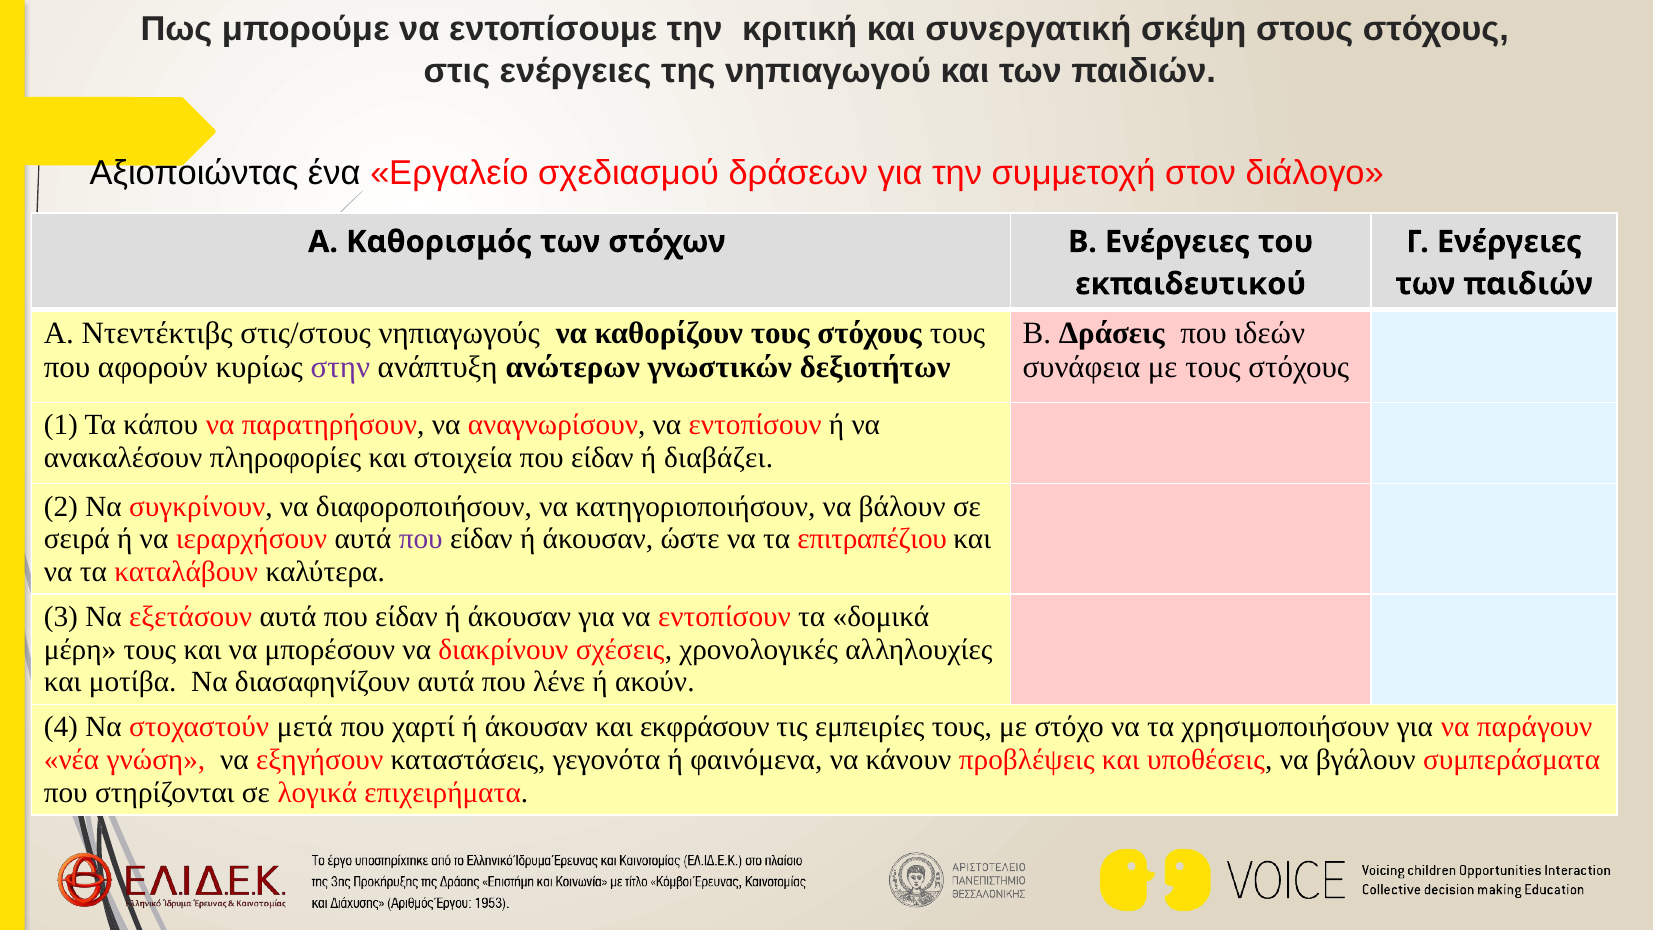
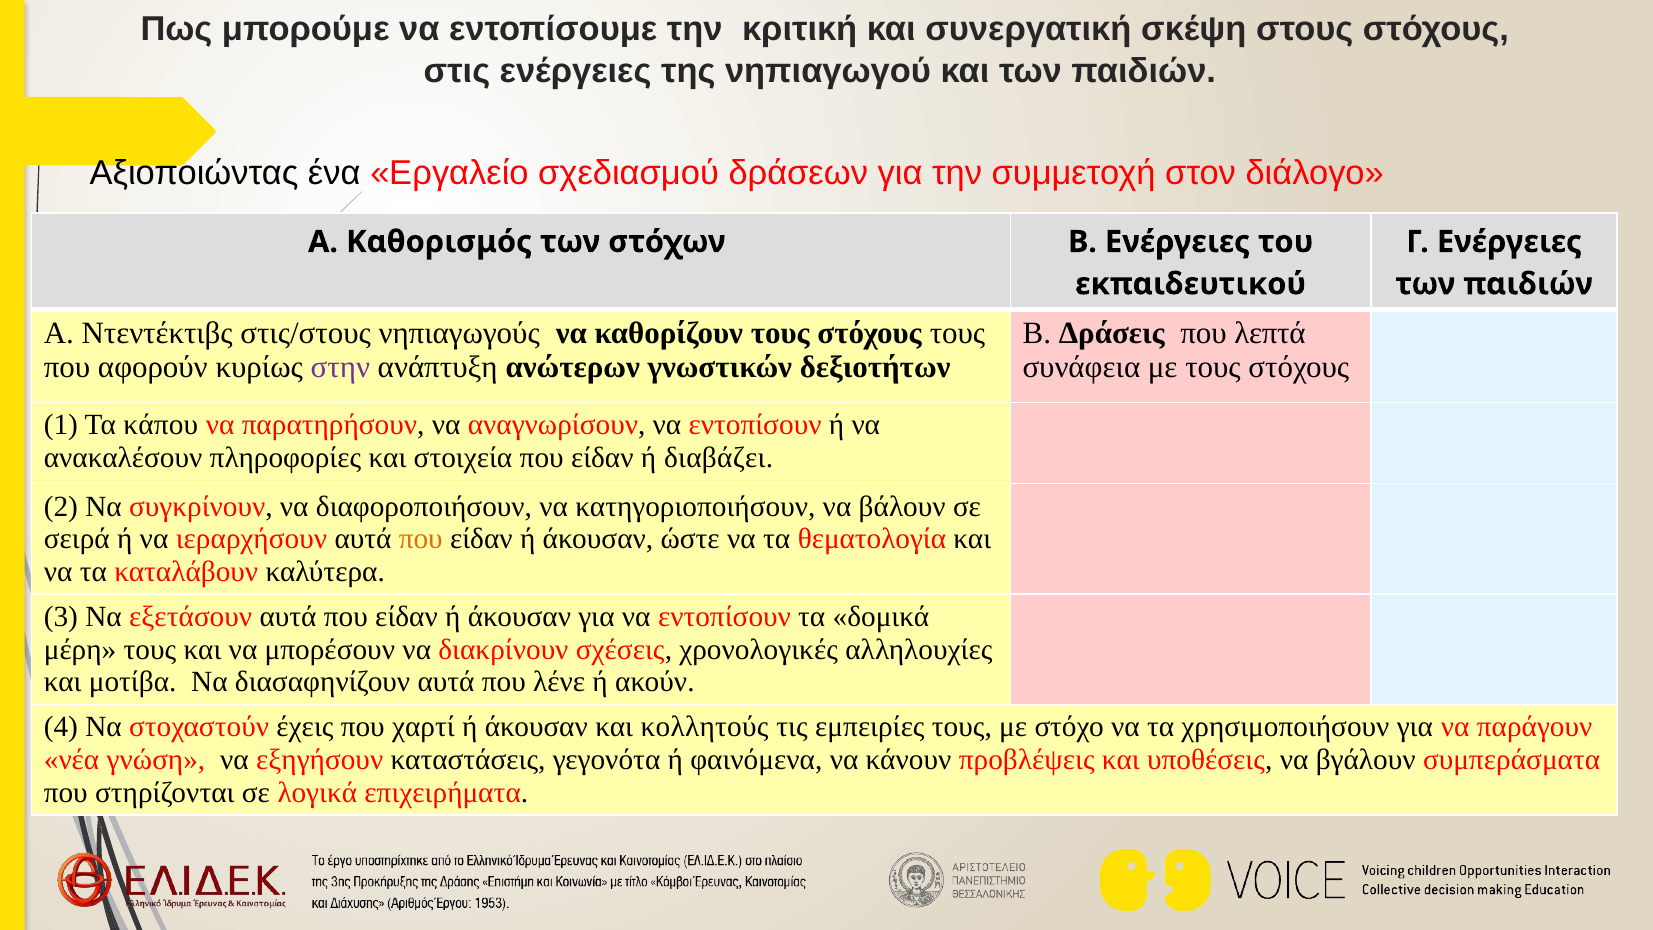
ιδεών: ιδεών -> λεπτά
που at (421, 539) colour: purple -> orange
επιτραπέζιου: επιτραπέζιου -> θεματολογία
μετά: μετά -> έχεις
εκφράσουν: εκφράσουν -> κολλητούς
